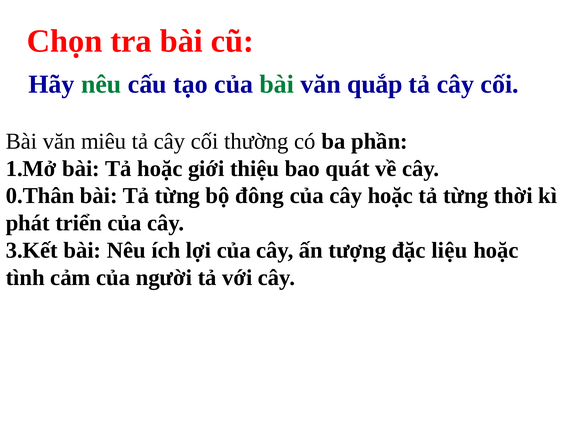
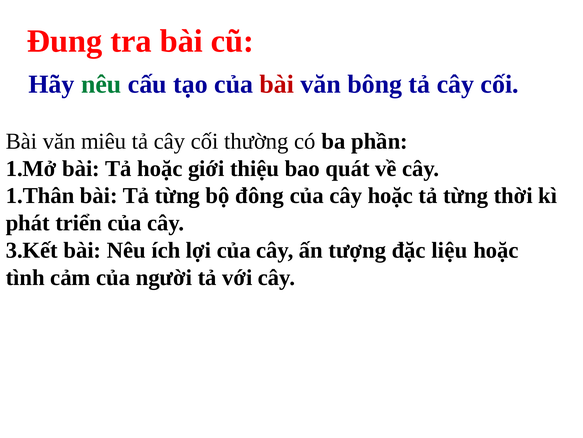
Chọn: Chọn -> Đung
bài at (277, 84) colour: green -> red
quắp: quắp -> bông
0.Thân: 0.Thân -> 1.Thân
